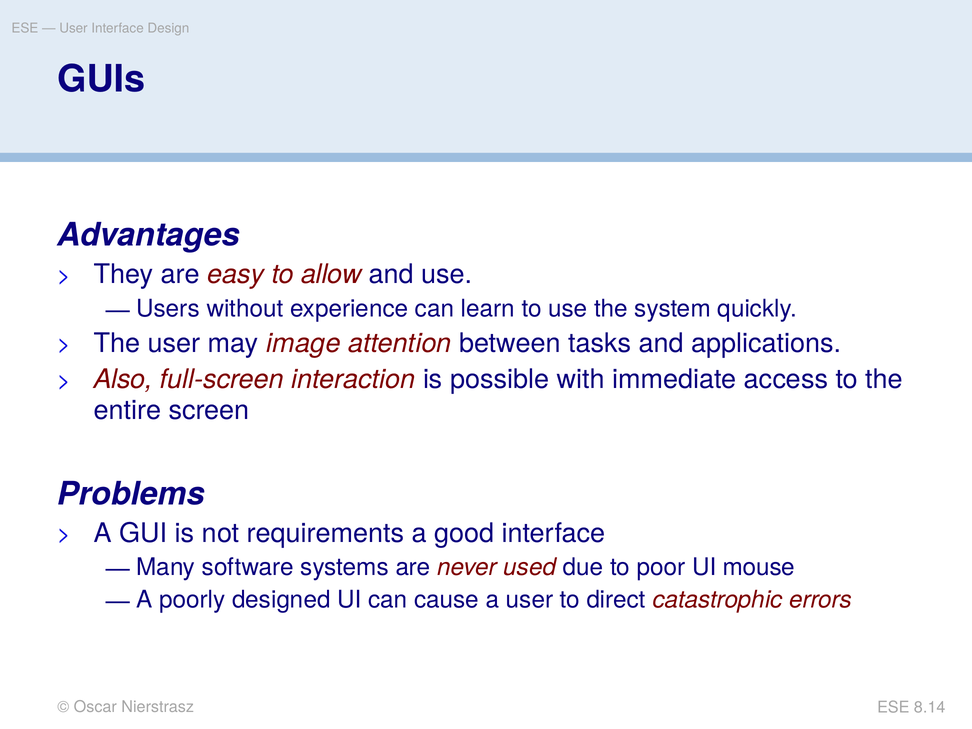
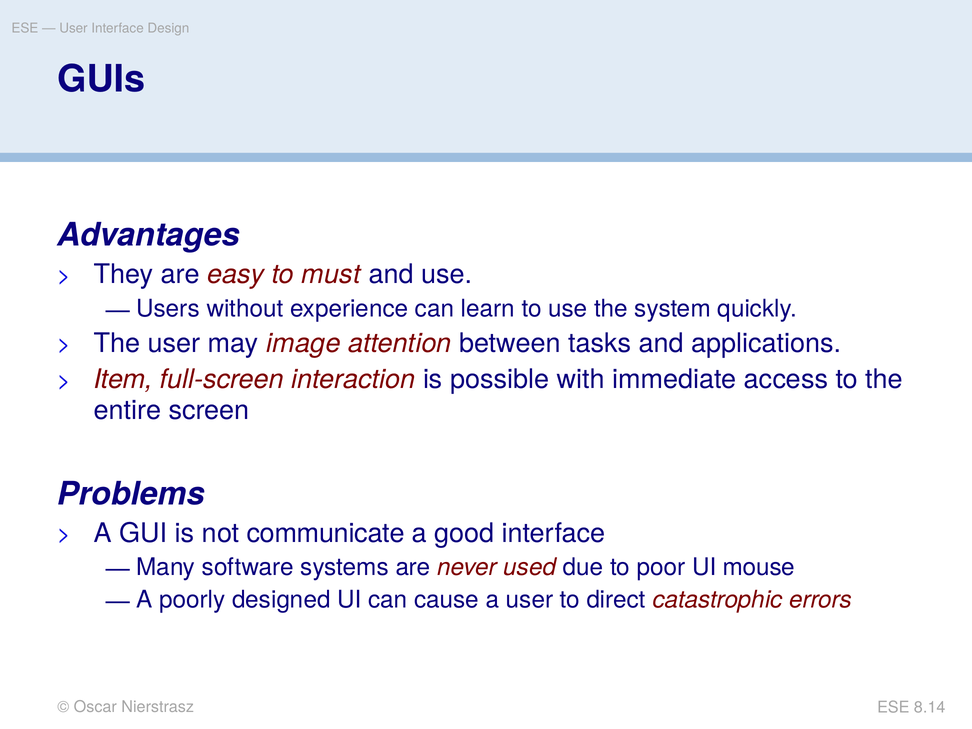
allow: allow -> must
Also: Also -> Item
requirements: requirements -> communicate
